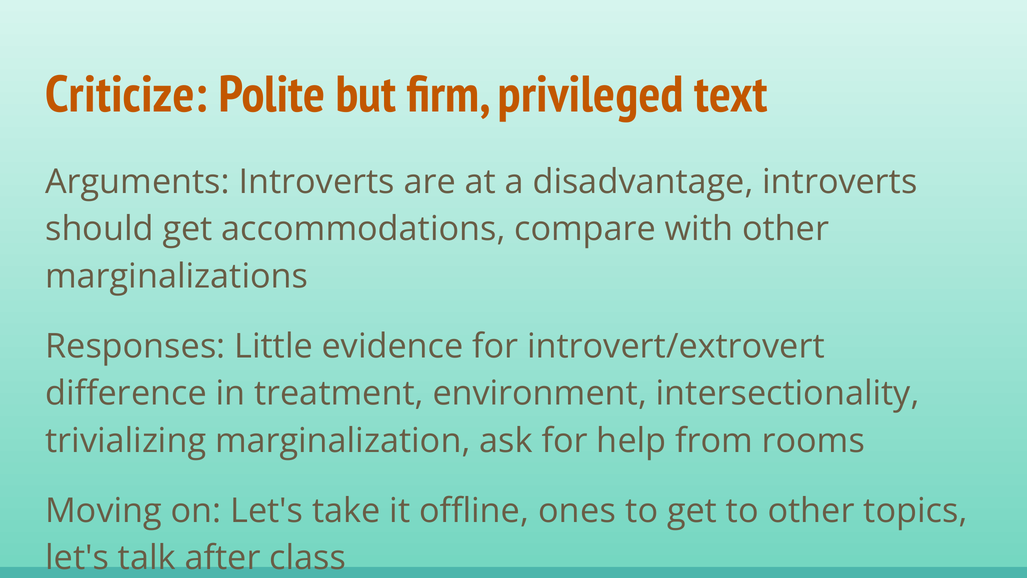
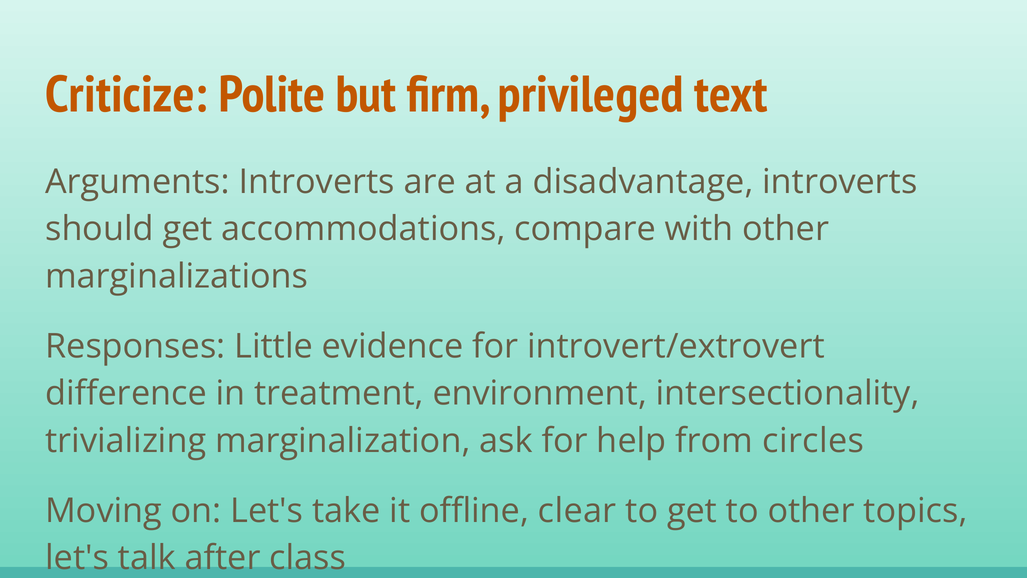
rooms: rooms -> circles
ones: ones -> clear
